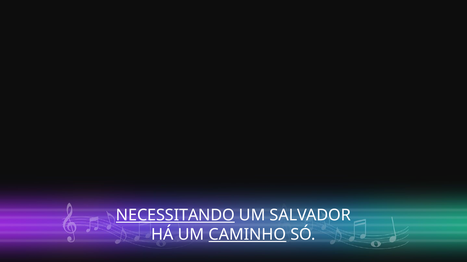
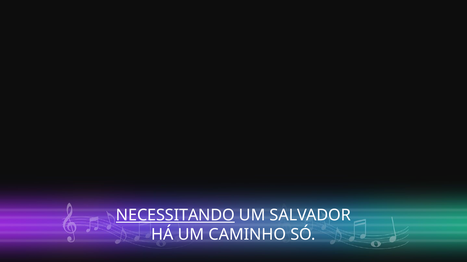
CAMINHO underline: present -> none
